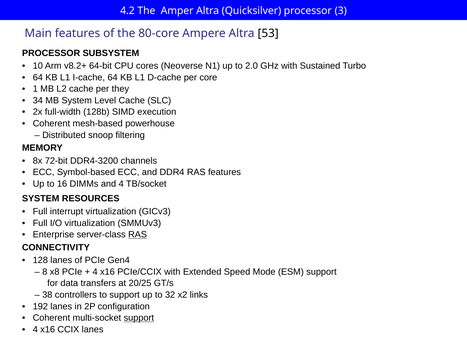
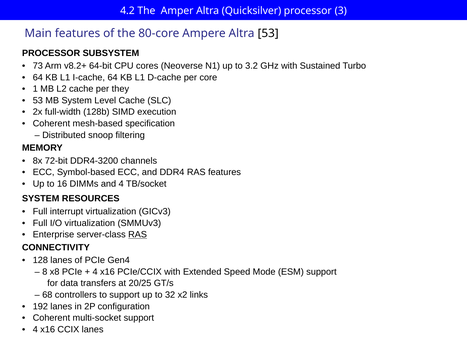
10: 10 -> 73
2.0: 2.0 -> 3.2
34 at (38, 101): 34 -> 53
powerhouse: powerhouse -> specification
38: 38 -> 68
support at (139, 318) underline: present -> none
